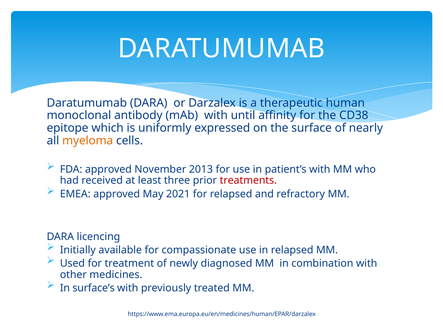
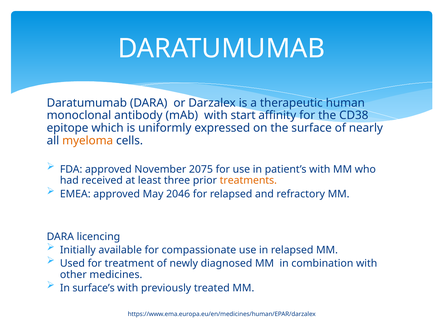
until: until -> start
2013: 2013 -> 2075
treatments colour: red -> orange
2021: 2021 -> 2046
